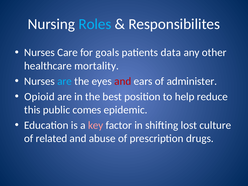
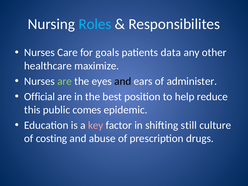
mortality: mortality -> maximize
are at (65, 81) colour: light blue -> light green
and at (123, 81) colour: red -> black
Opioid: Opioid -> Official
lost: lost -> still
related: related -> costing
